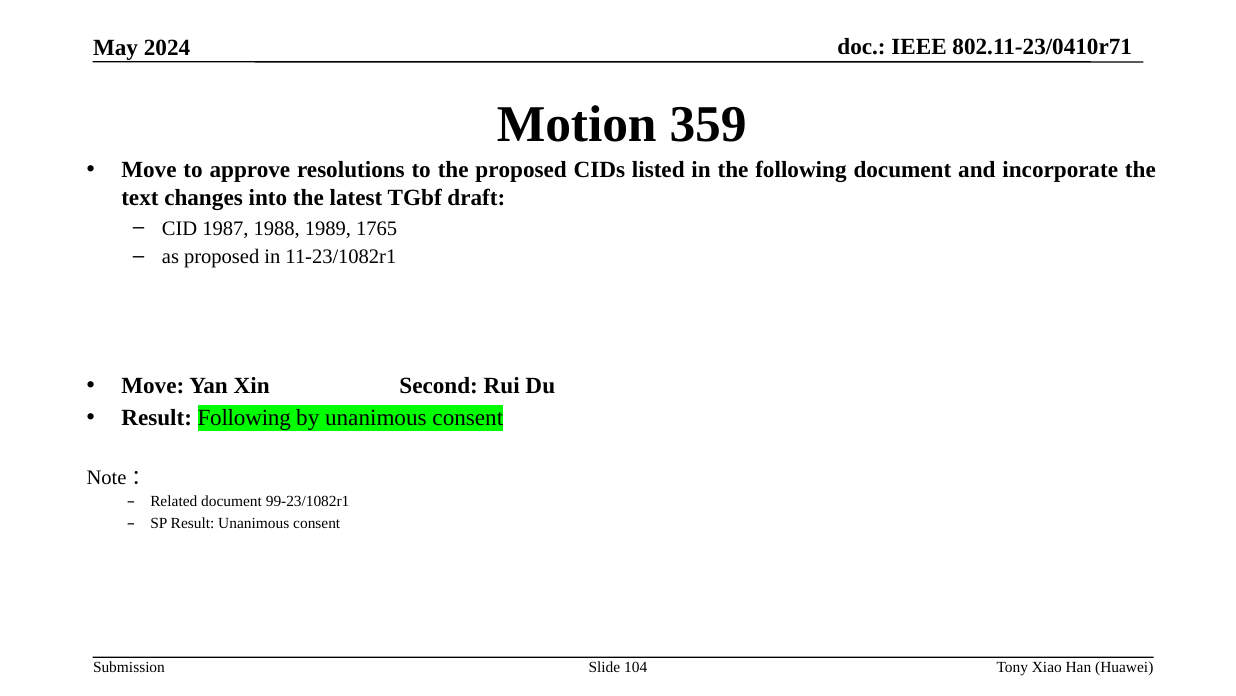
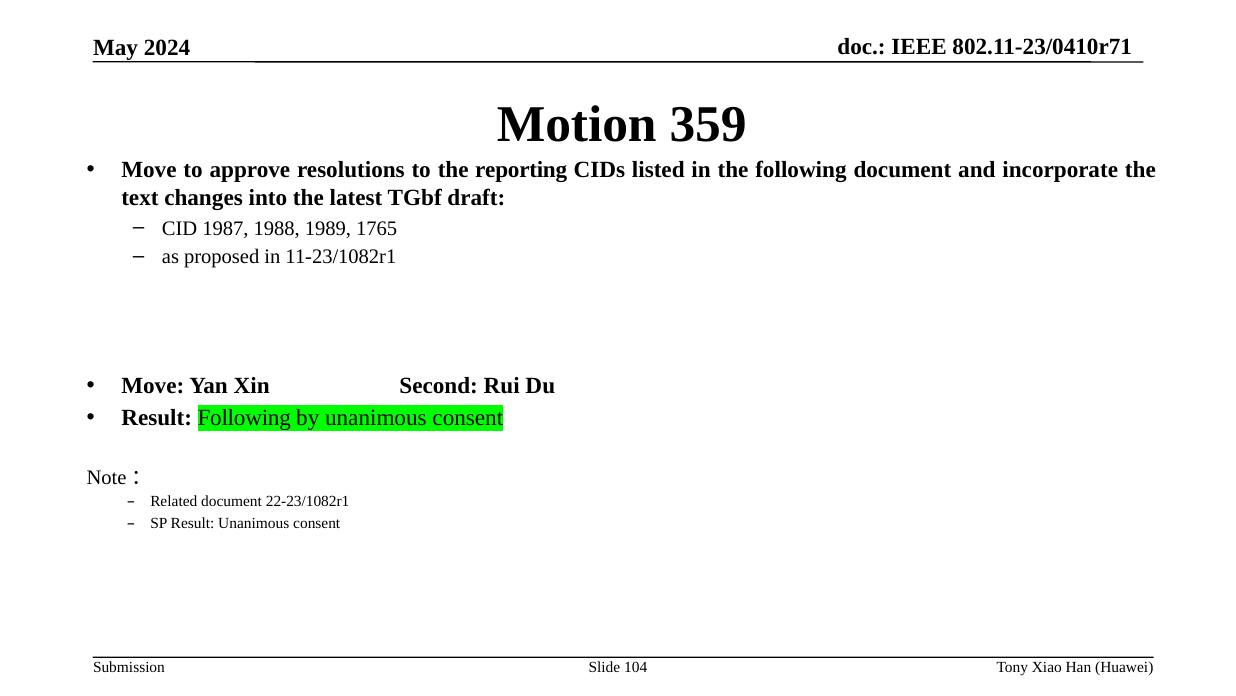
the proposed: proposed -> reporting
99-23/1082r1: 99-23/1082r1 -> 22-23/1082r1
